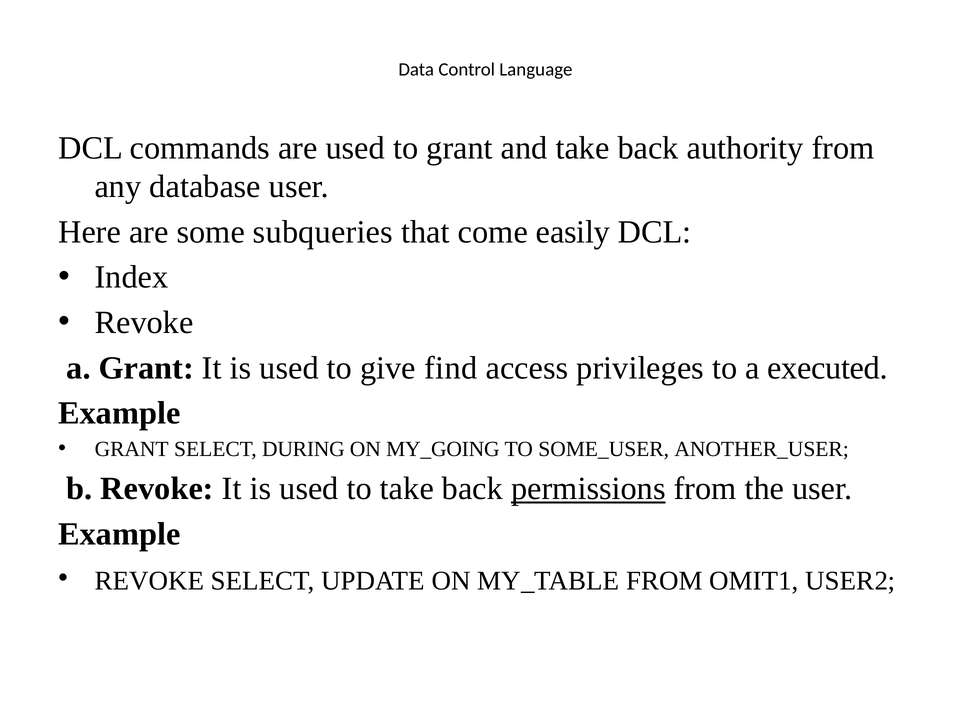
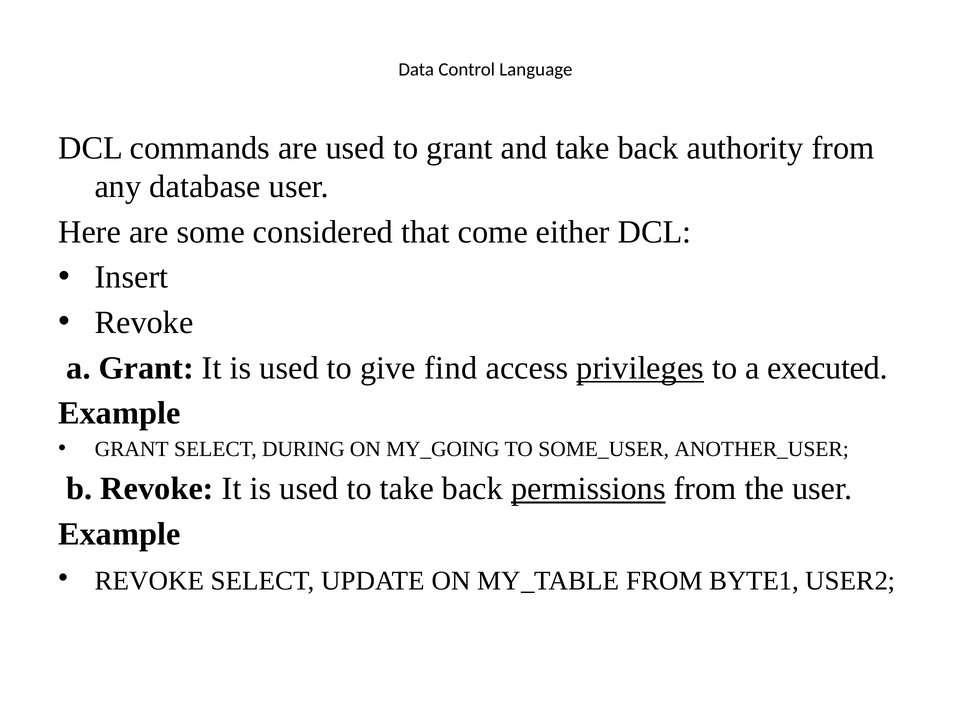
subqueries: subqueries -> considered
easily: easily -> either
Index: Index -> Insert
privileges underline: none -> present
OMIT1: OMIT1 -> BYTE1
